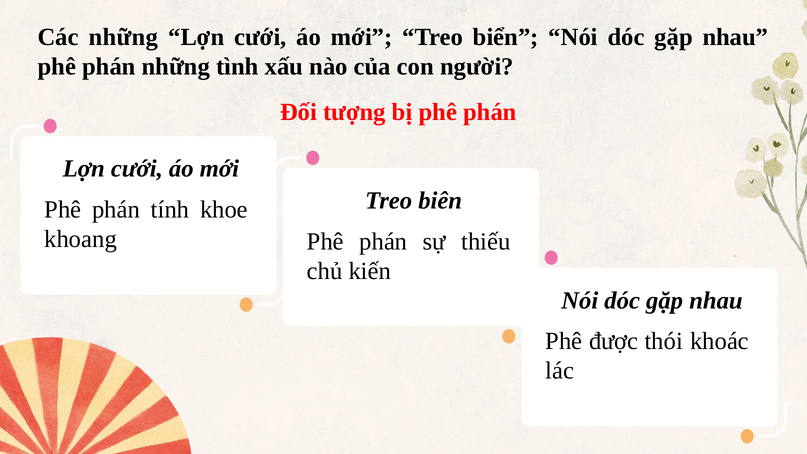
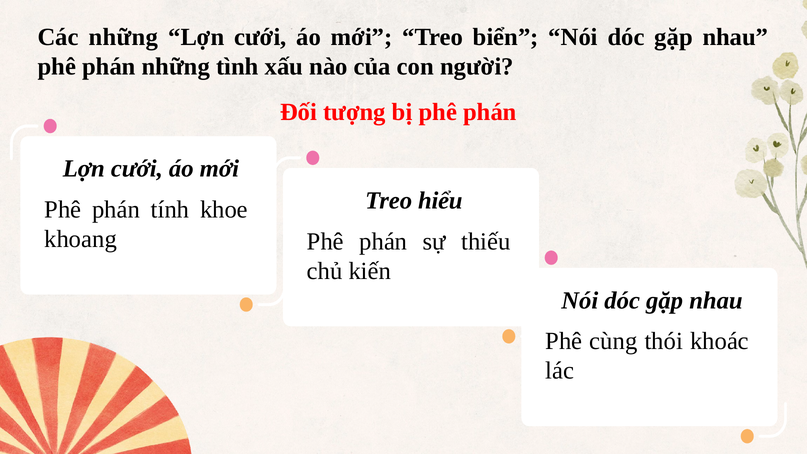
biên: biên -> hiểu
được: được -> cùng
